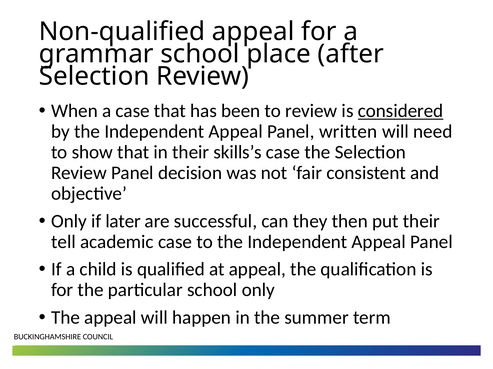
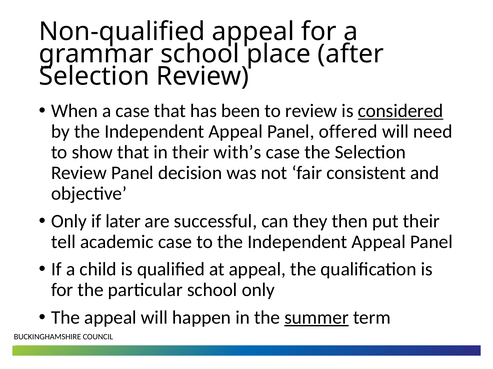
written: written -> offered
skills’s: skills’s -> with’s
summer underline: none -> present
